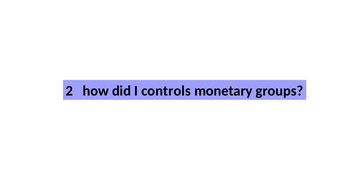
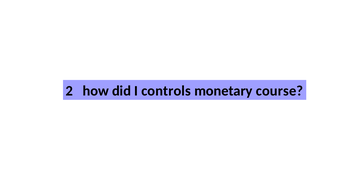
groups: groups -> course
